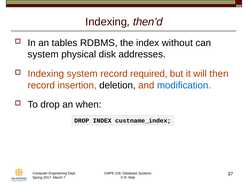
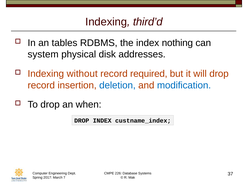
then’d: then’d -> third’d
without: without -> nothing
Indexing system: system -> without
will then: then -> drop
deletion colour: black -> blue
